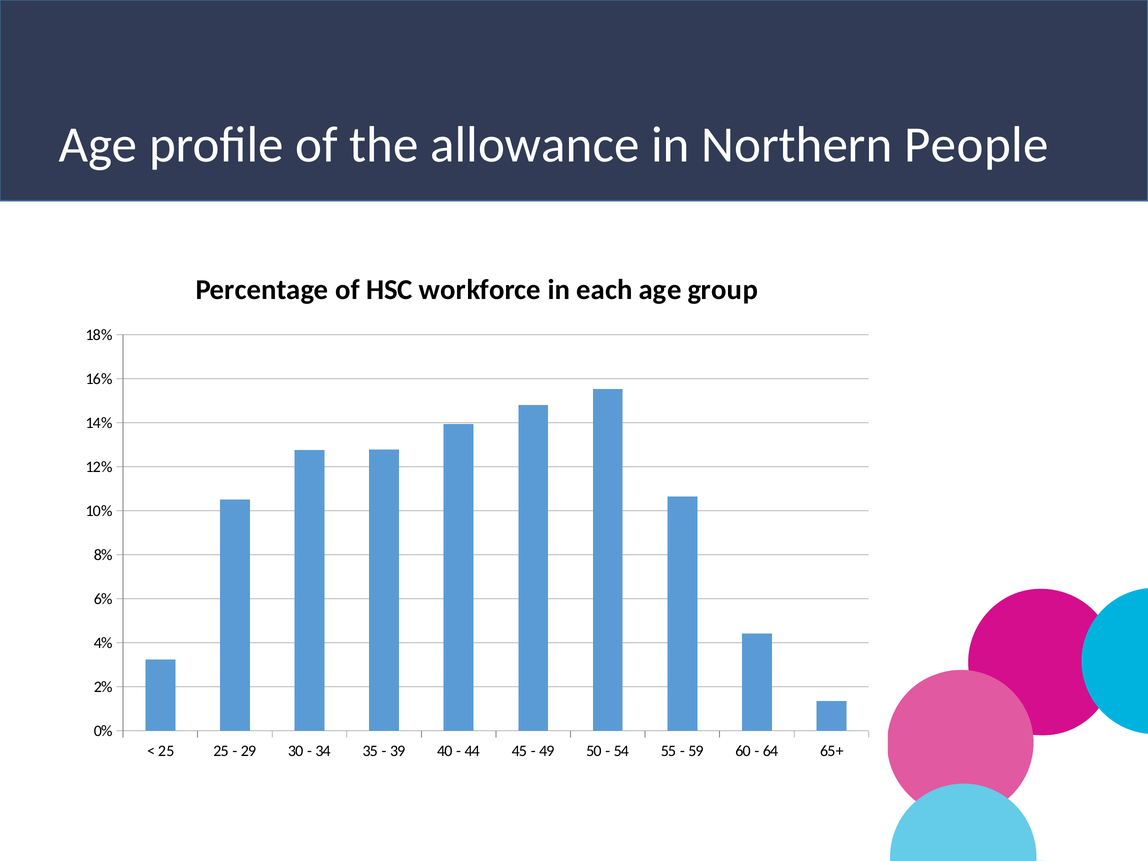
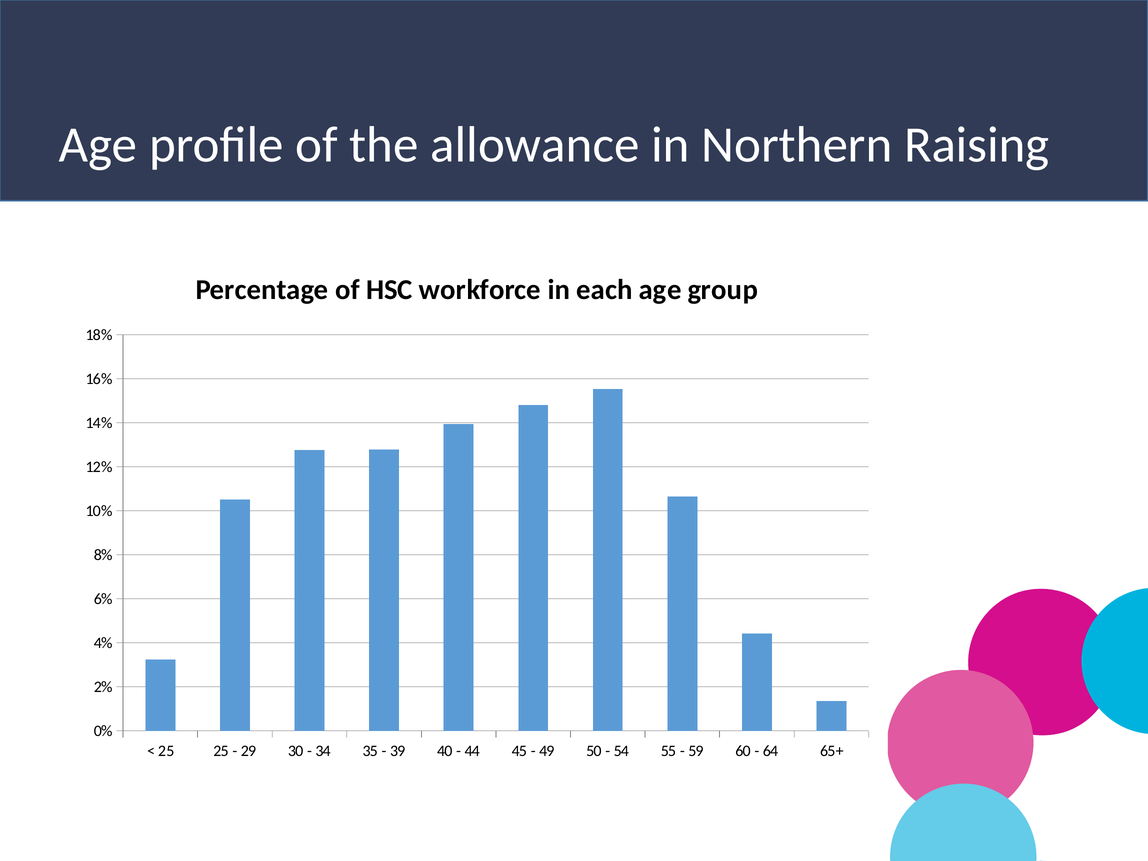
People: People -> Raising
